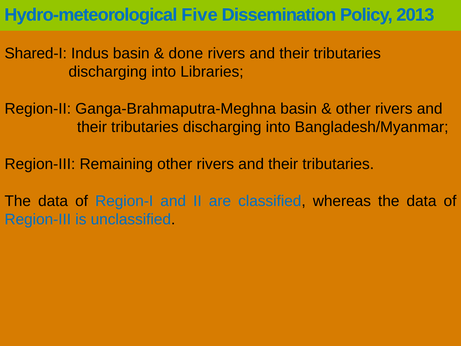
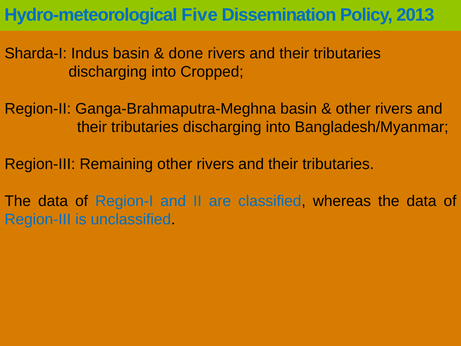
Shared-I: Shared-I -> Sharda-I
Libraries: Libraries -> Cropped
